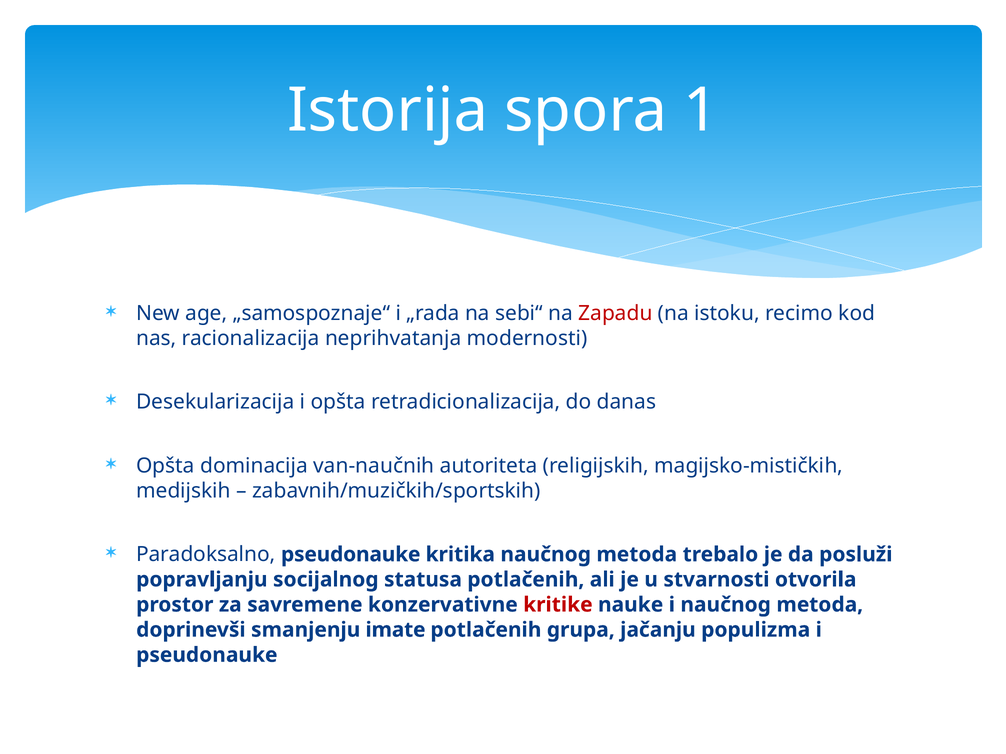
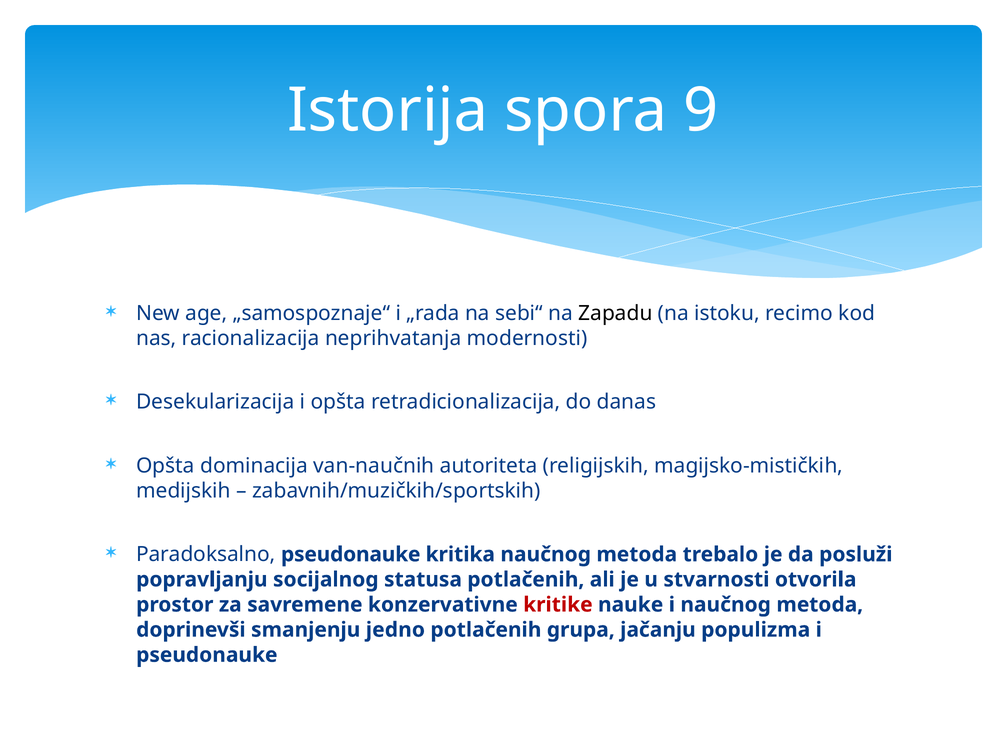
1: 1 -> 9
Zapadu colour: red -> black
imate: imate -> jedno
